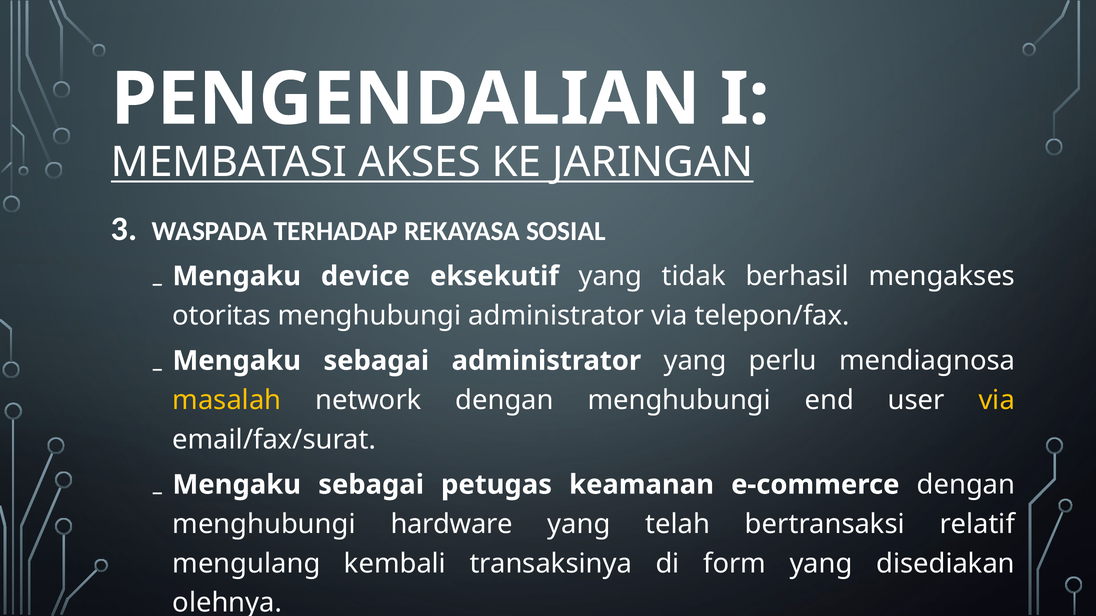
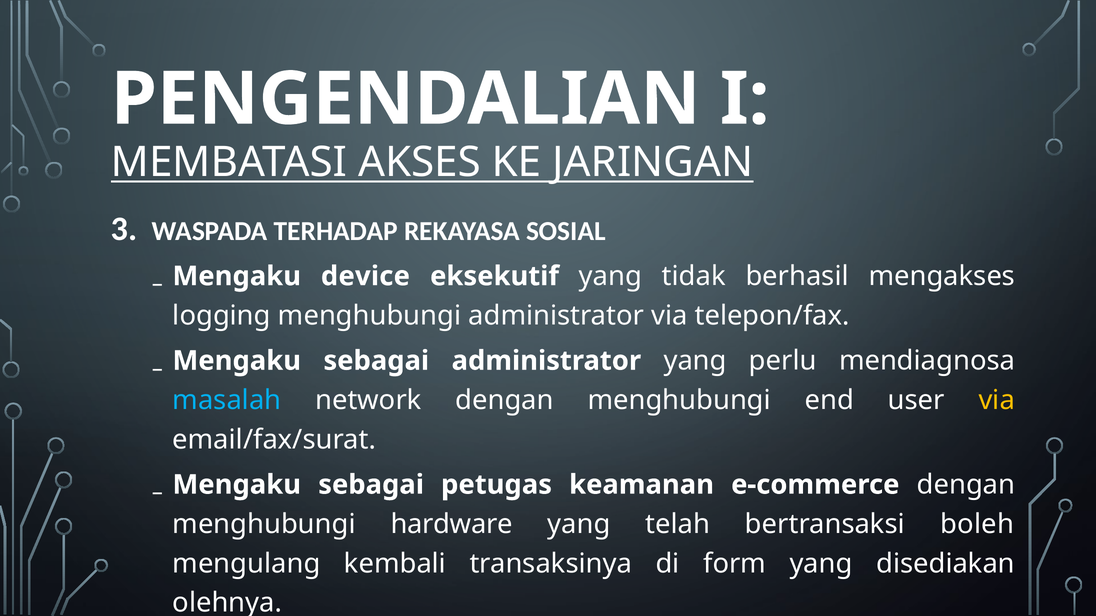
otoritas: otoritas -> logging
masalah colour: yellow -> light blue
relatif: relatif -> boleh
